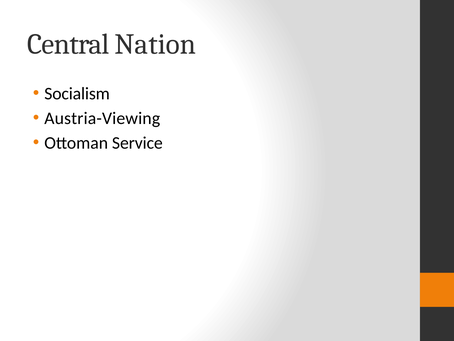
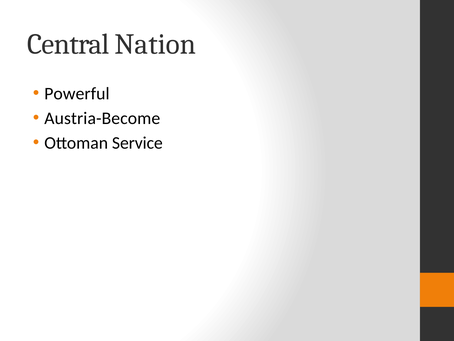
Socialism: Socialism -> Powerful
Austria-Viewing: Austria-Viewing -> Austria-Become
